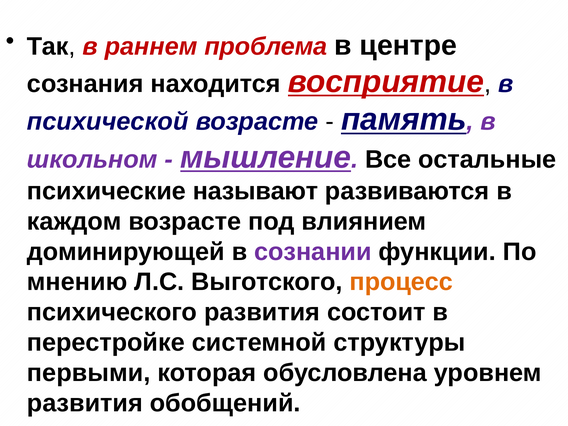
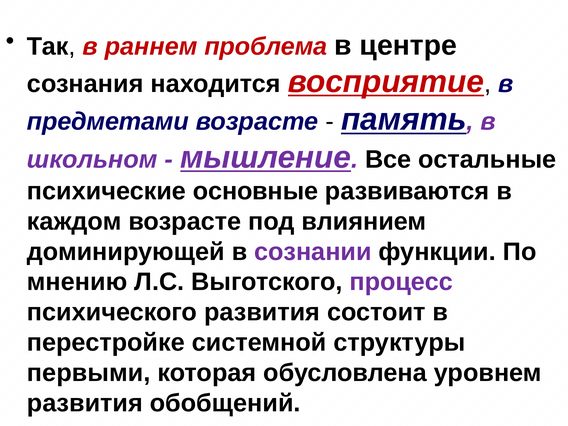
психической: психической -> предметами
называют: называют -> основные
процесс colour: orange -> purple
